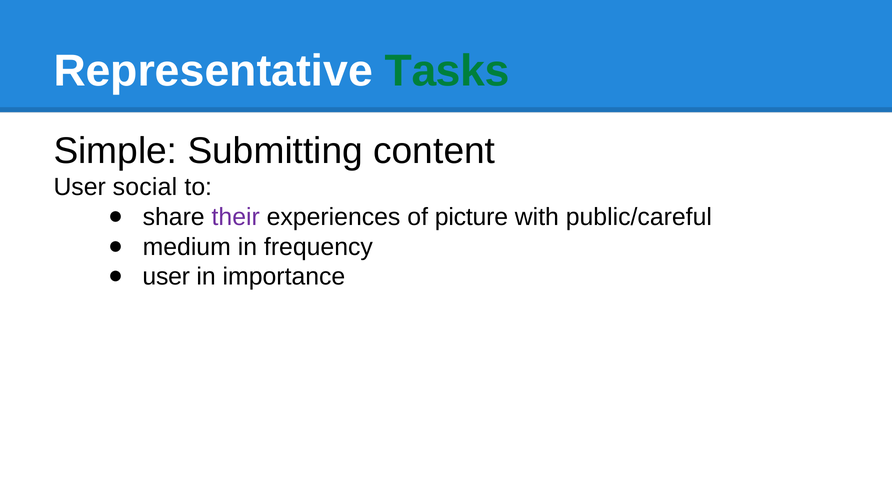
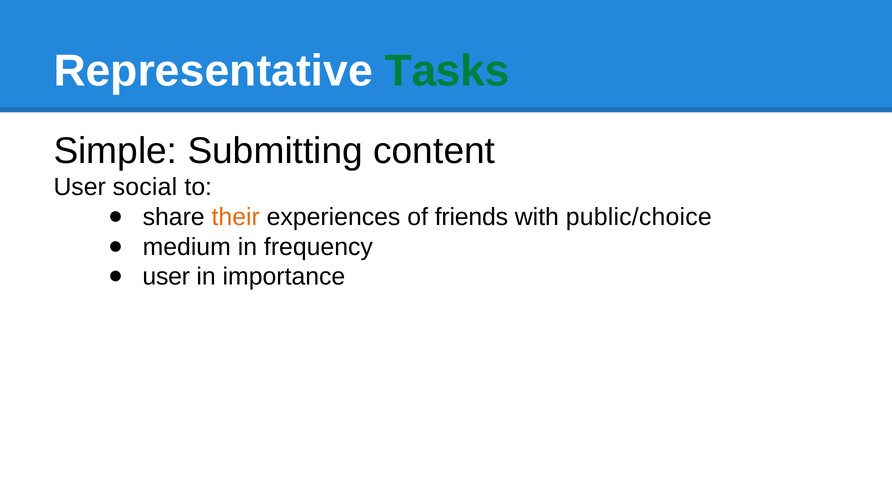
their colour: purple -> orange
picture: picture -> friends
public/careful: public/careful -> public/choice
